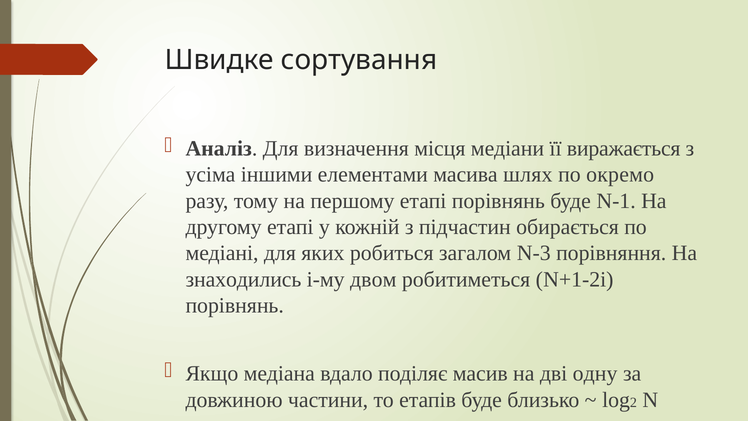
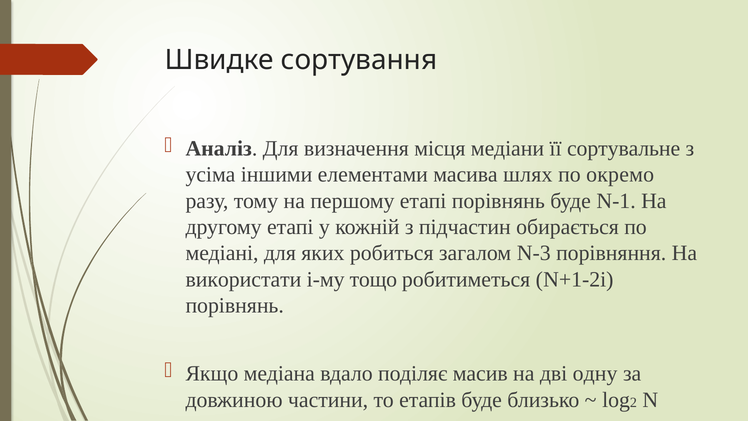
виражається: виражається -> сортувальне
знаходились: знаходились -> використати
двом: двом -> тощо
